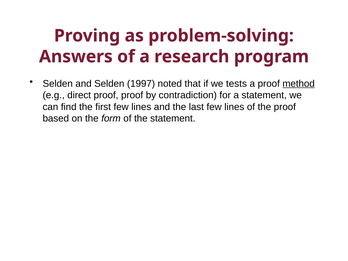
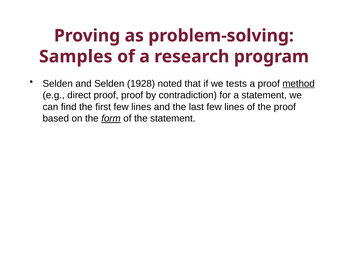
Answers: Answers -> Samples
1997: 1997 -> 1928
form underline: none -> present
